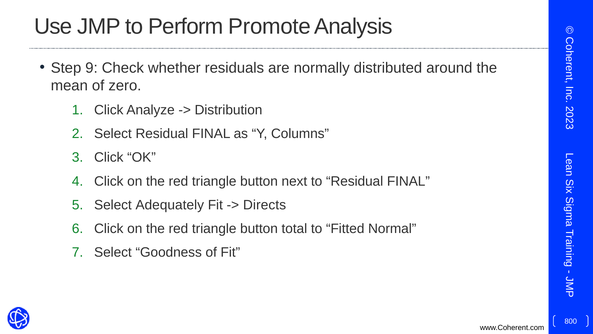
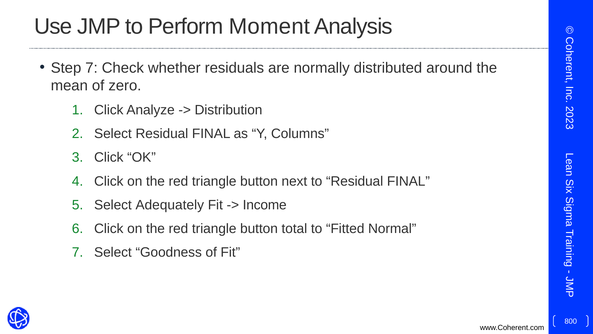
Promote: Promote -> Moment
Step 9: 9 -> 7
Directs: Directs -> Income
